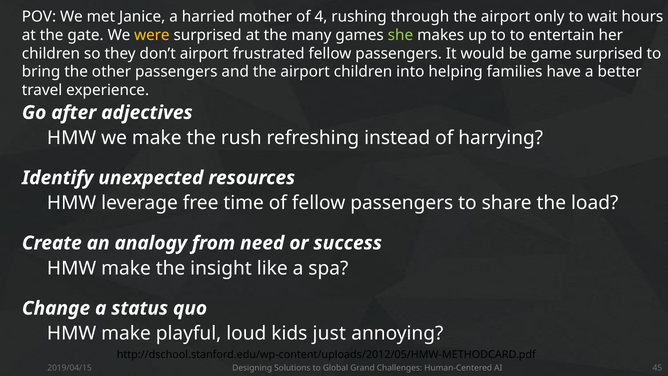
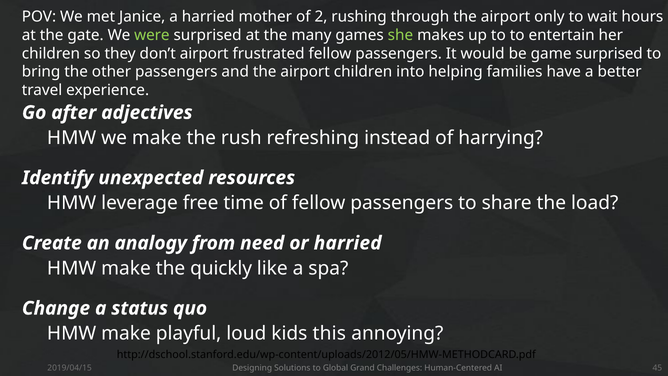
4: 4 -> 2
were colour: yellow -> light green
or success: success -> harried
insight: insight -> quickly
just: just -> this
